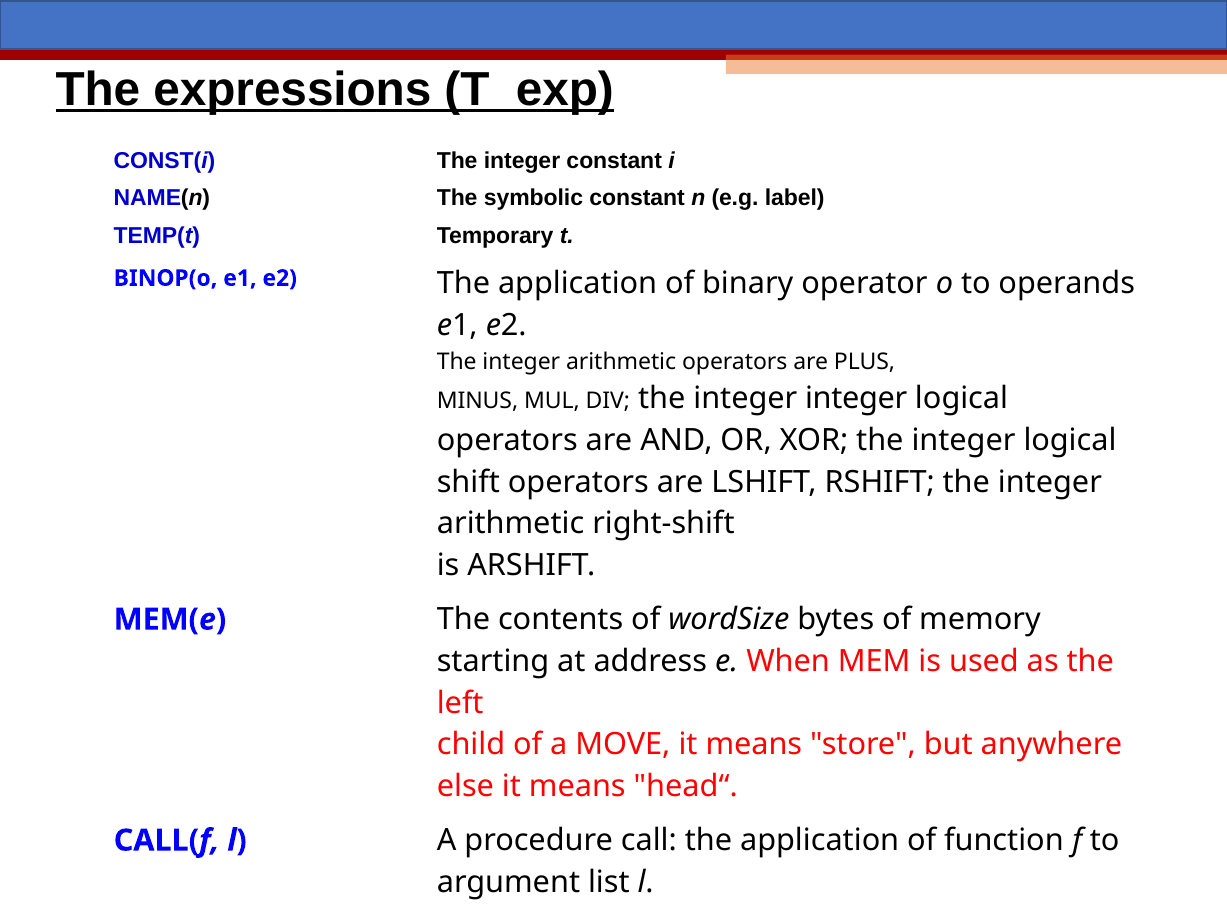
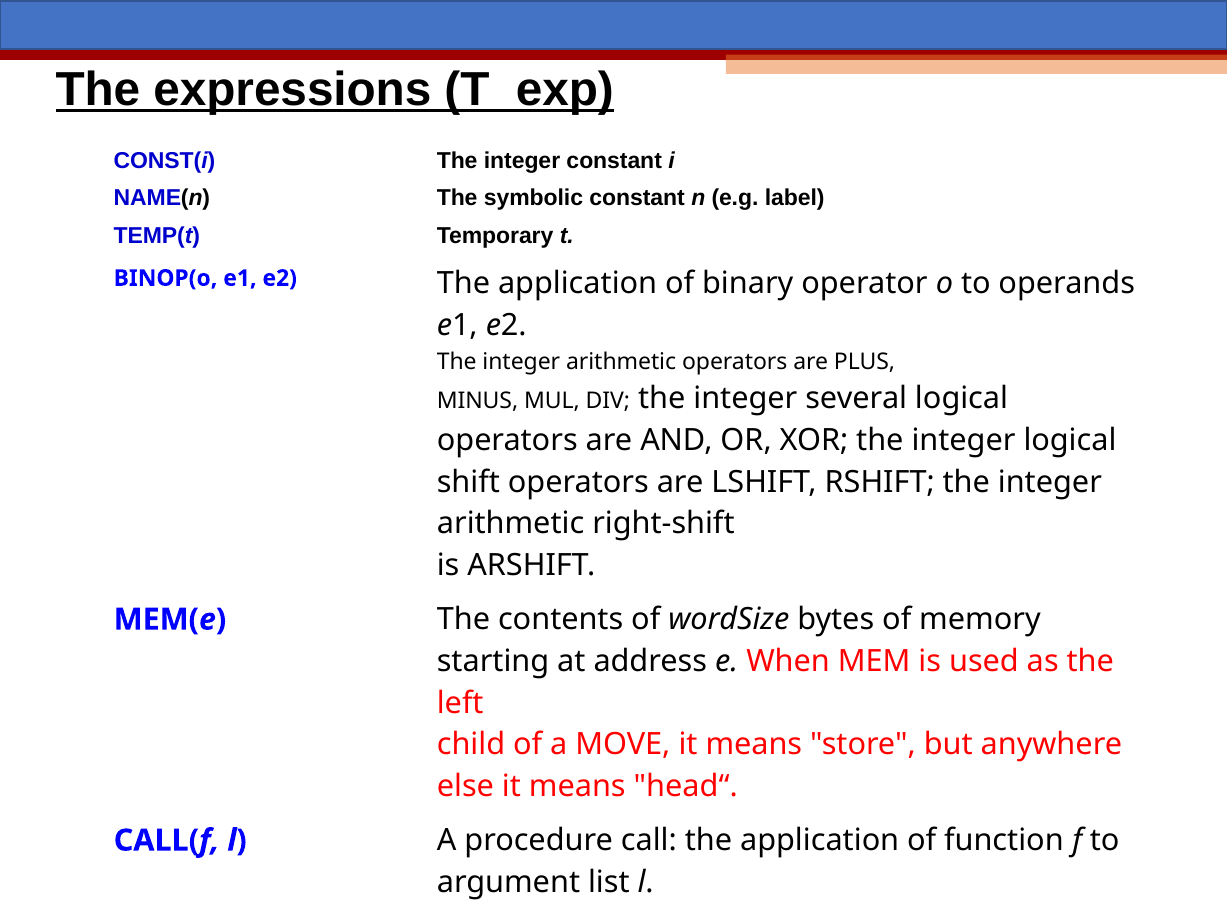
integer integer: integer -> several
